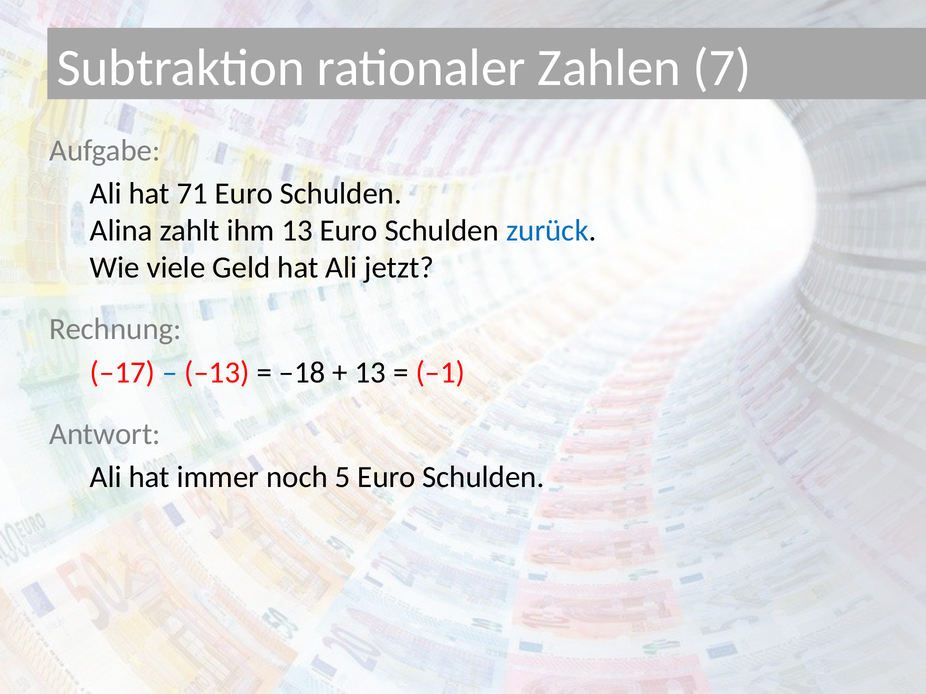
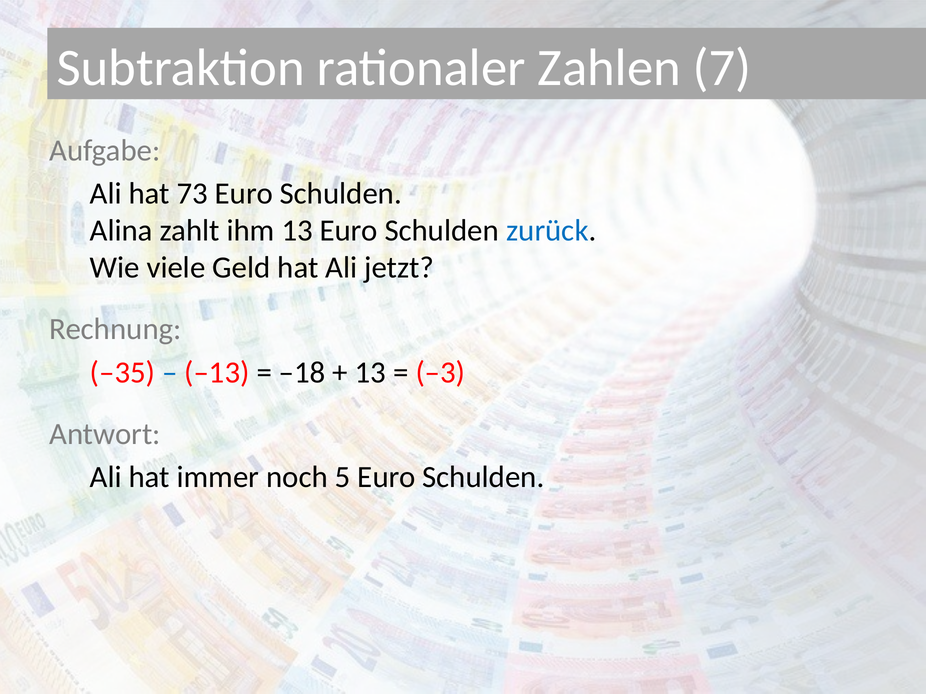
71: 71 -> 73
–17: –17 -> –35
–1: –1 -> –3
